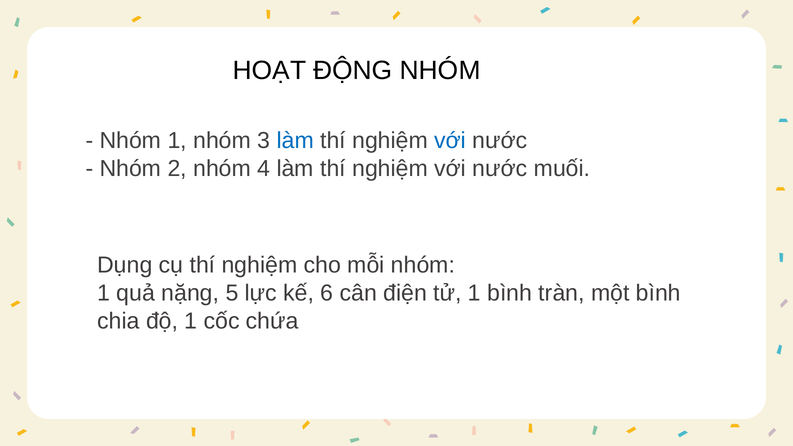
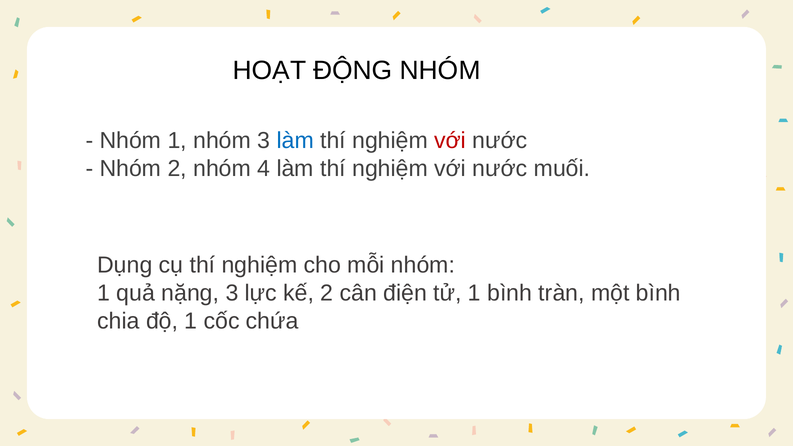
với at (450, 141) colour: blue -> red
nặng 5: 5 -> 3
kế 6: 6 -> 2
